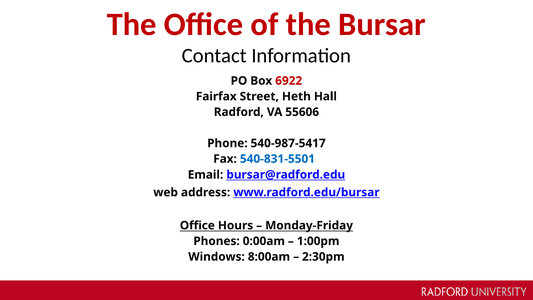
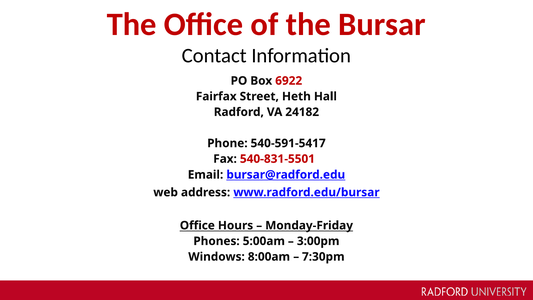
55606: 55606 -> 24182
540-987-5417: 540-987-5417 -> 540-591-5417
540-831-5501 colour: blue -> red
0:00am: 0:00am -> 5:00am
1:00pm: 1:00pm -> 3:00pm
2:30pm: 2:30pm -> 7:30pm
